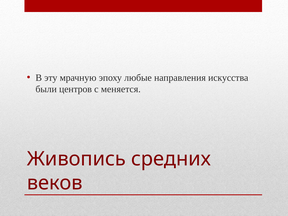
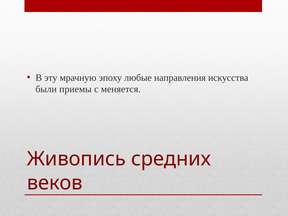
центров: центров -> приемы
